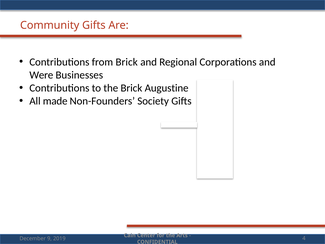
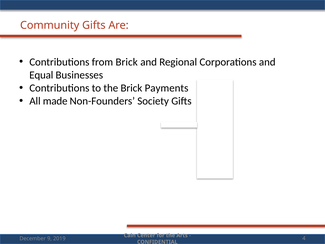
Were: Were -> Equal
Augustine: Augustine -> Payments
